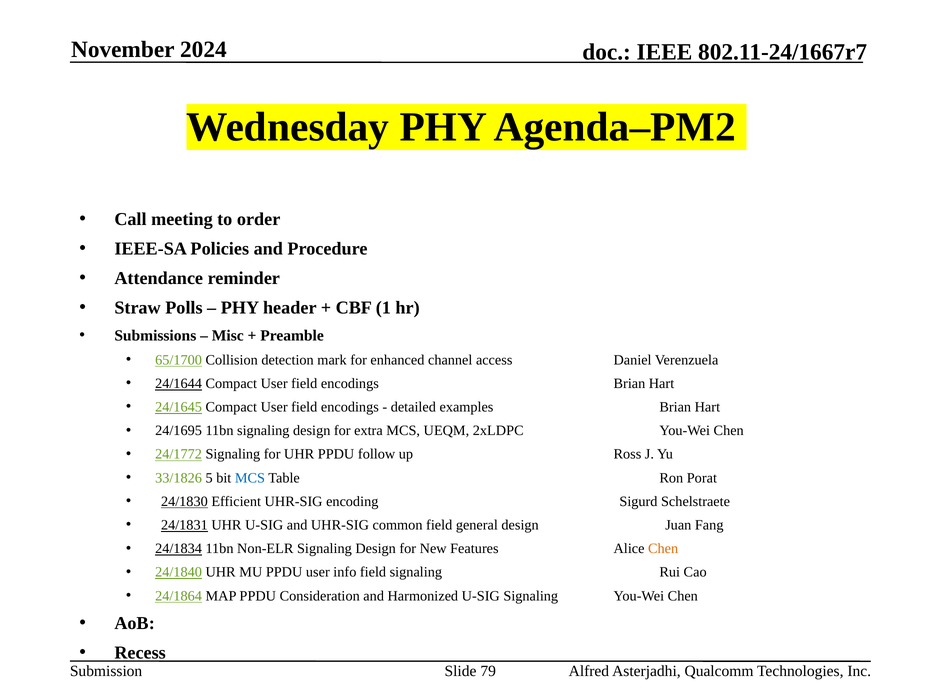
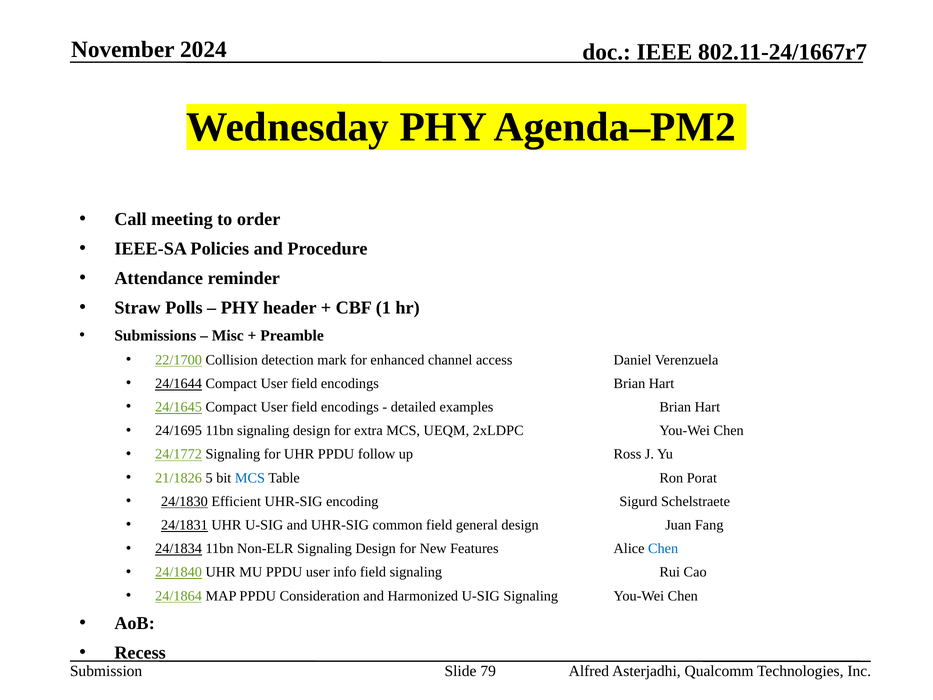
65/1700: 65/1700 -> 22/1700
33/1826: 33/1826 -> 21/1826
Chen at (663, 548) colour: orange -> blue
